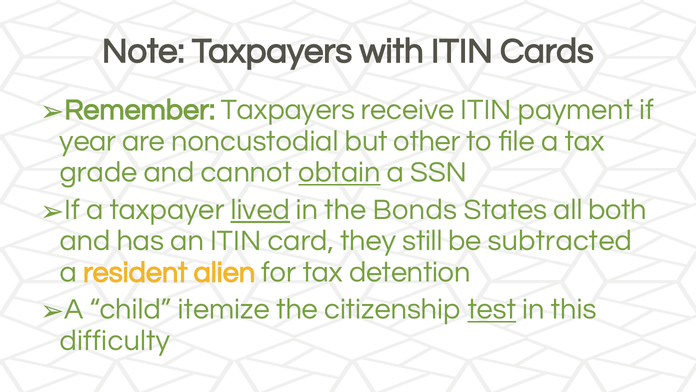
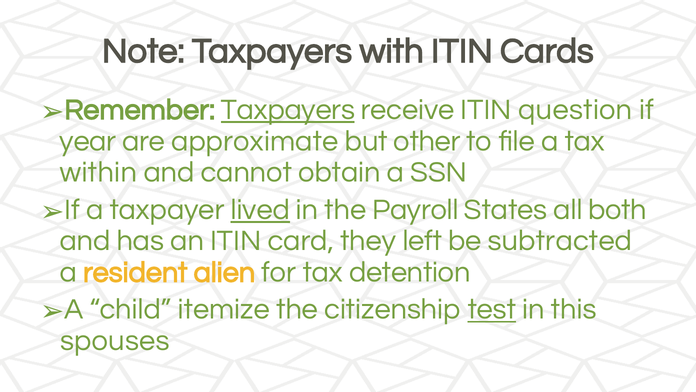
Taxpayers at (288, 109) underline: none -> present
payment: payment -> question
noncustodial: noncustodial -> approximate
grade: grade -> within
obtain underline: present -> none
Bonds: Bonds -> Payroll
still: still -> left
difficulty: difficulty -> spouses
